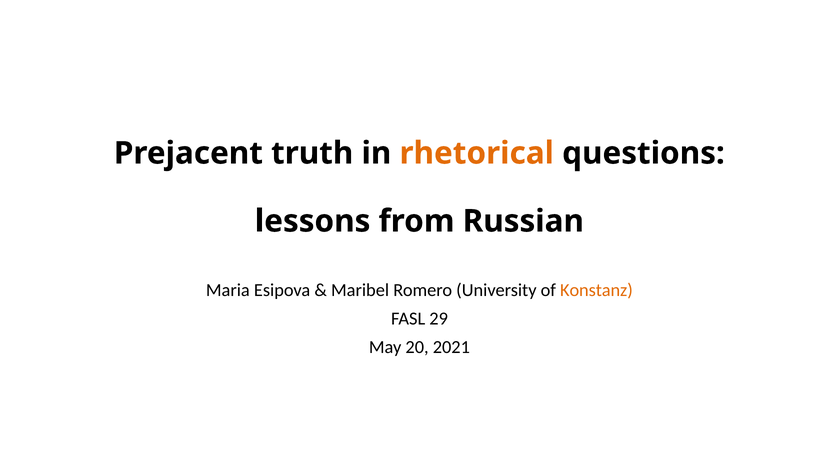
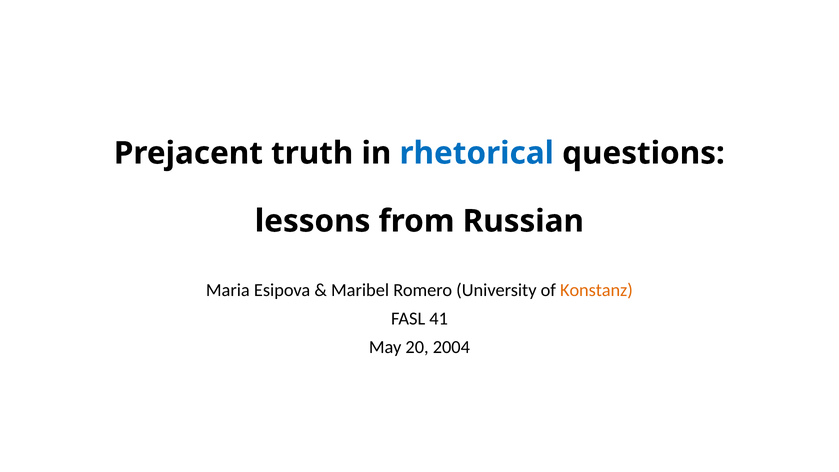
rhetorical colour: orange -> blue
29: 29 -> 41
2021: 2021 -> 2004
